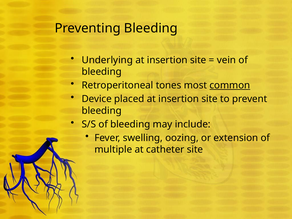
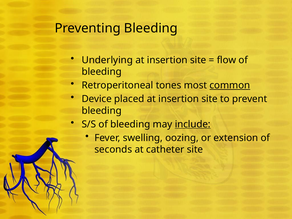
vein: vein -> flow
include underline: none -> present
multiple: multiple -> seconds
